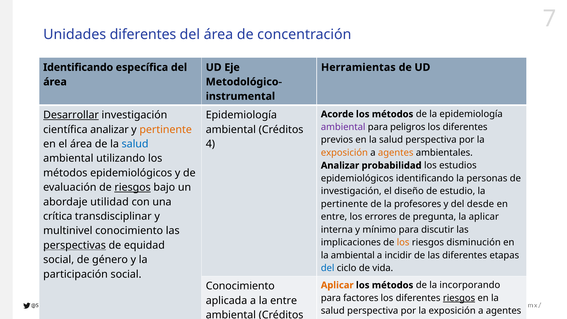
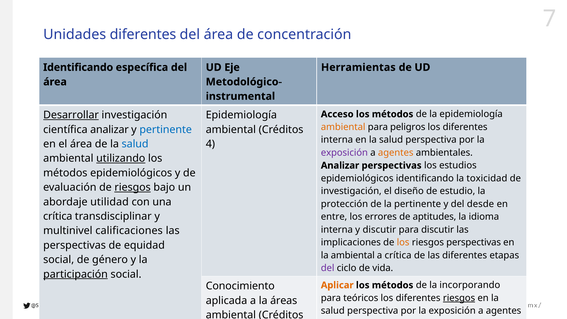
Acorde: Acorde -> Acceso
ambiental at (343, 127) colour: purple -> orange
pertinente at (166, 129) colour: orange -> blue
previos at (337, 140): previos -> interna
exposición at (344, 153) colour: orange -> purple
utilizando underline: none -> present
Analizar probabilidad: probabilidad -> perspectivas
personas: personas -> toxicidad
pertinente at (344, 204): pertinente -> protección
la profesores: profesores -> pertinente
pregunta: pregunta -> aptitudes
la aplicar: aplicar -> idioma
y mínimo: mínimo -> discutir
multinivel conocimiento: conocimiento -> calificaciones
riesgos disminución: disminución -> perspectivas
perspectivas at (75, 245) underline: present -> none
a incidir: incidir -> crítica
del at (328, 268) colour: blue -> purple
participación underline: none -> present
factores: factores -> teóricos
la entre: entre -> áreas
